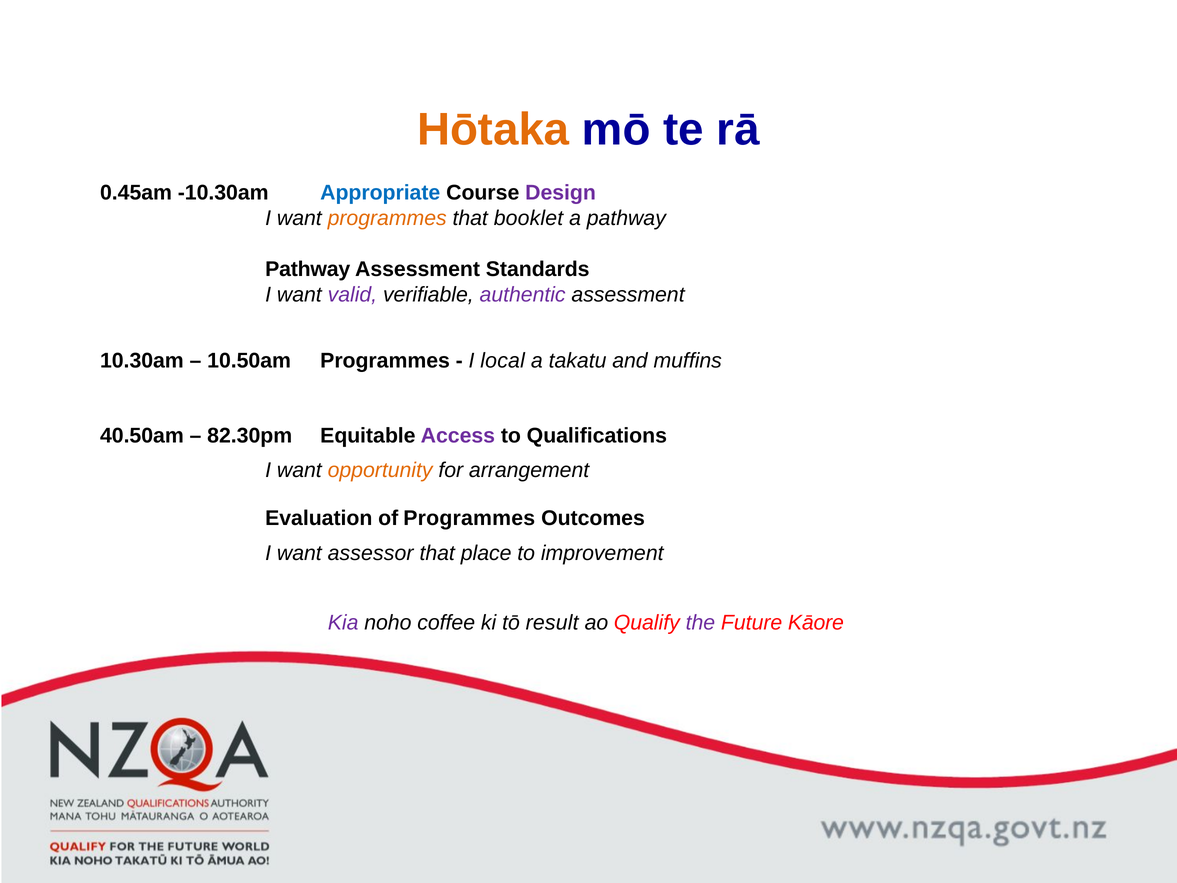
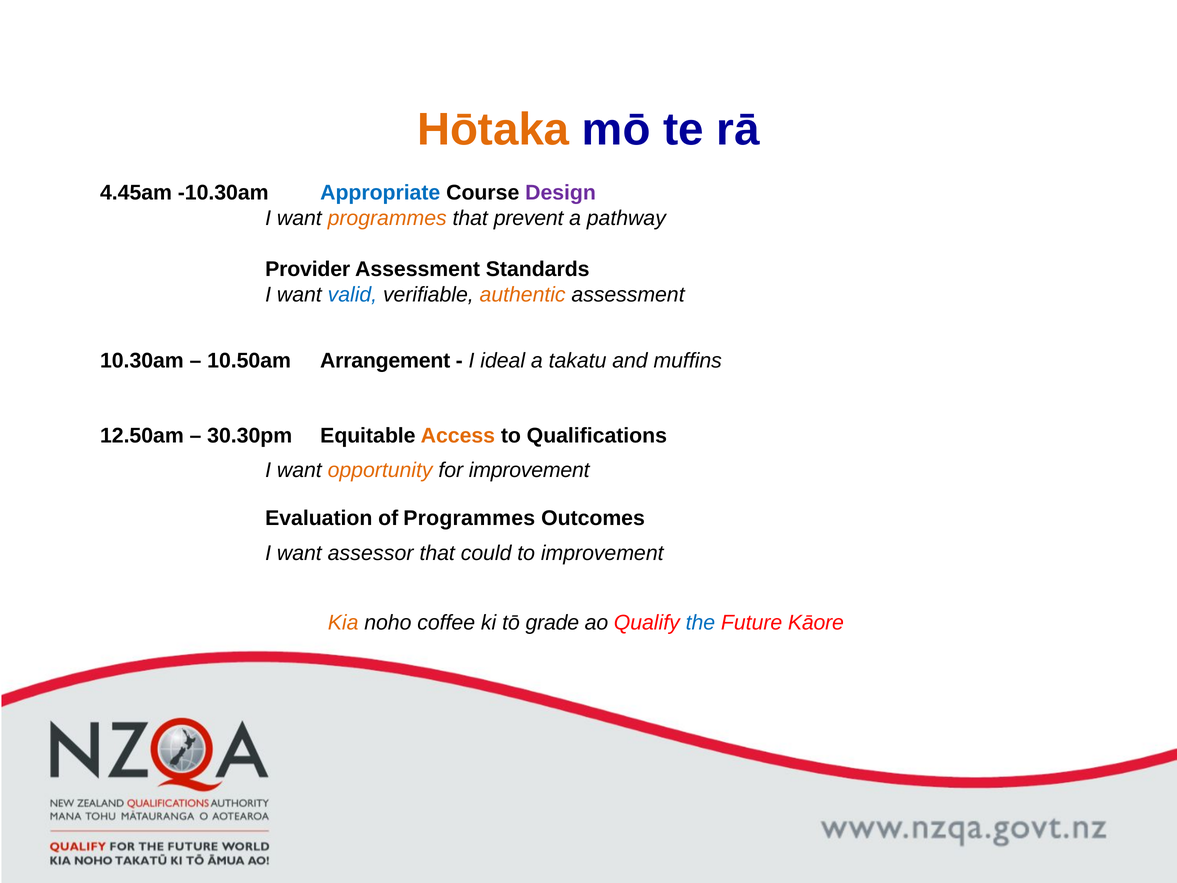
0.45am: 0.45am -> 4.45am
booklet: booklet -> prevent
Pathway at (308, 269): Pathway -> Provider
valid colour: purple -> blue
authentic colour: purple -> orange
10.50am Programmes: Programmes -> Arrangement
local: local -> ideal
40.50am: 40.50am -> 12.50am
82.30pm: 82.30pm -> 30.30pm
Access colour: purple -> orange
for arrangement: arrangement -> improvement
place: place -> could
Kia colour: purple -> orange
result: result -> grade
the colour: purple -> blue
